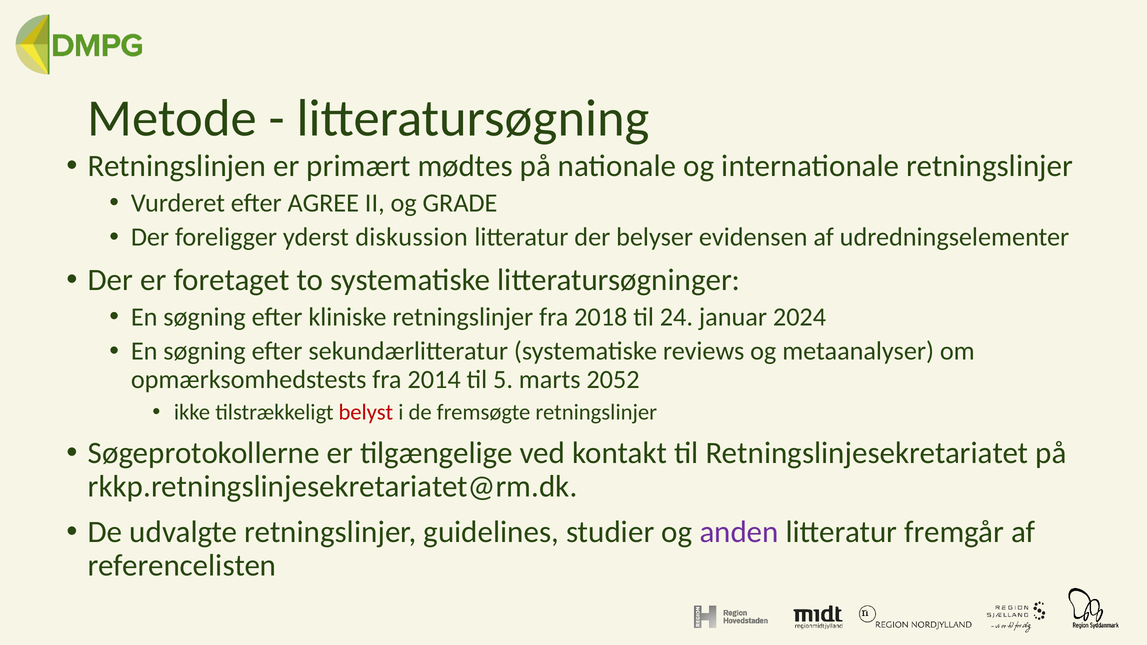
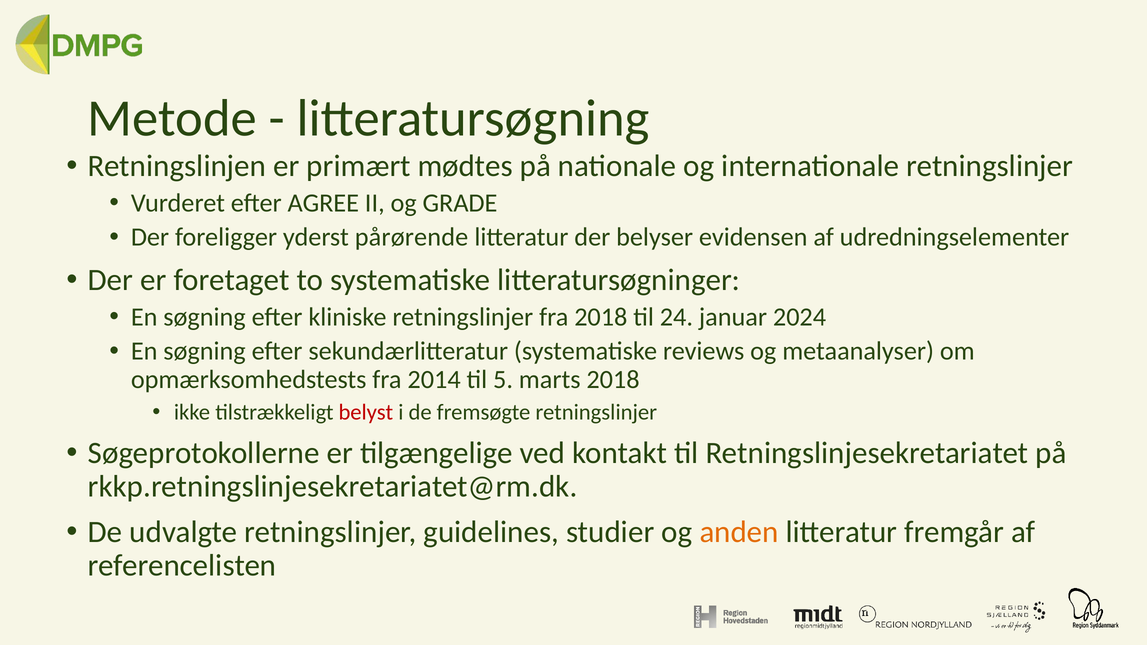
diskussion: diskussion -> pårørende
marts 2052: 2052 -> 2018
anden colour: purple -> orange
